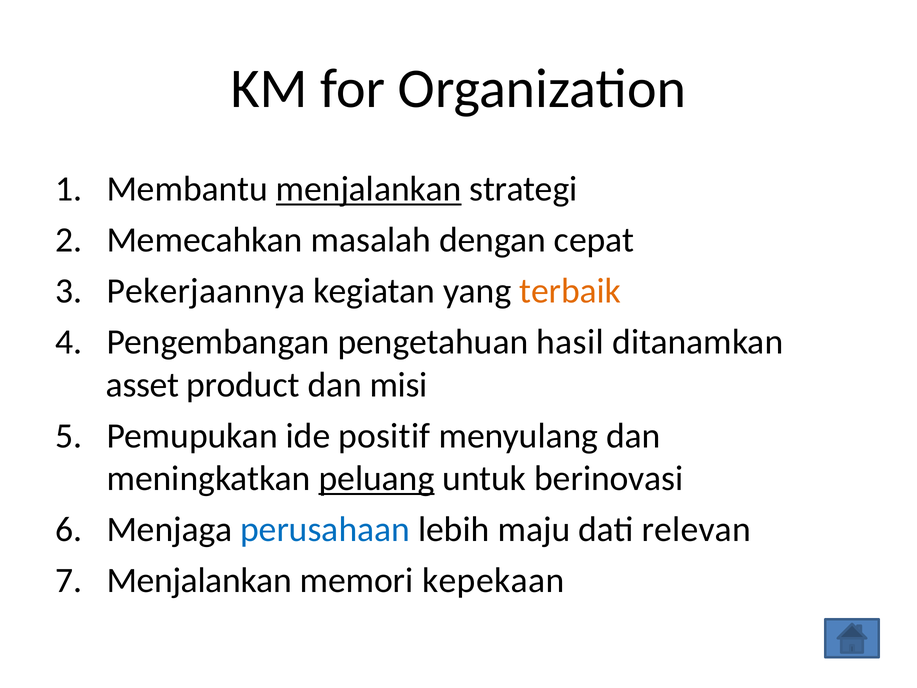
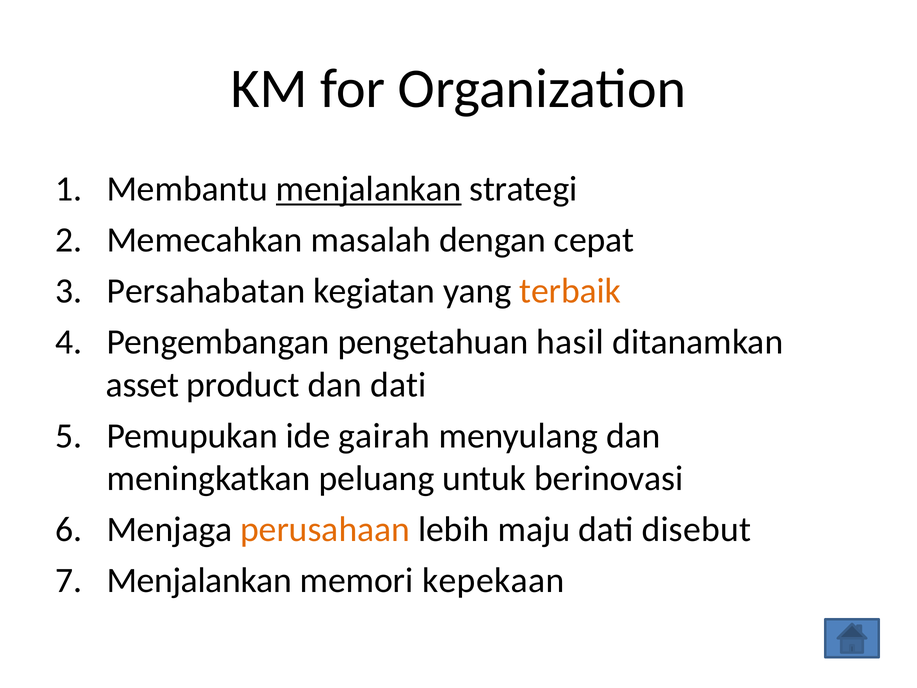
Pekerjaannya: Pekerjaannya -> Persahabatan
dan misi: misi -> dati
positif: positif -> gairah
peluang underline: present -> none
perusahaan colour: blue -> orange
relevan: relevan -> disebut
